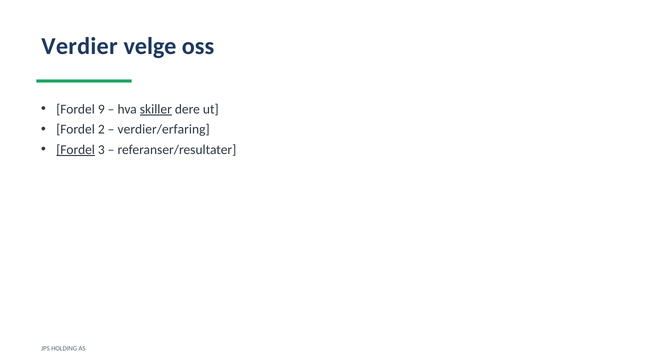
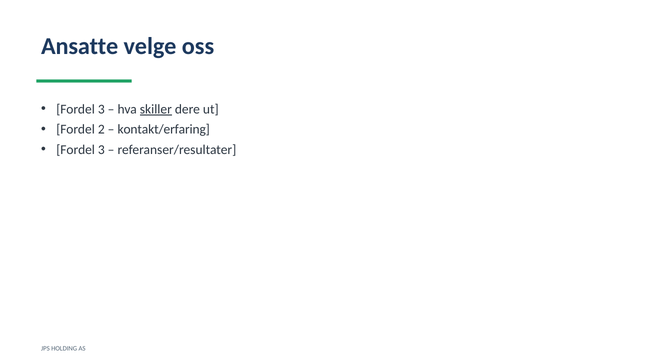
Verdier: Verdier -> Ansatte
9 at (101, 109): 9 -> 3
verdier/erfaring: verdier/erfaring -> kontakt/erfaring
Fordel at (76, 150) underline: present -> none
